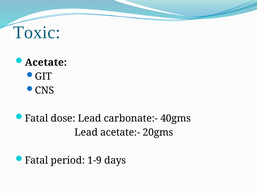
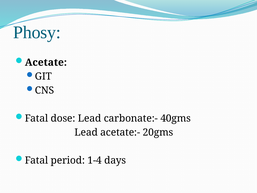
Toxic: Toxic -> Phosy
1-9: 1-9 -> 1-4
